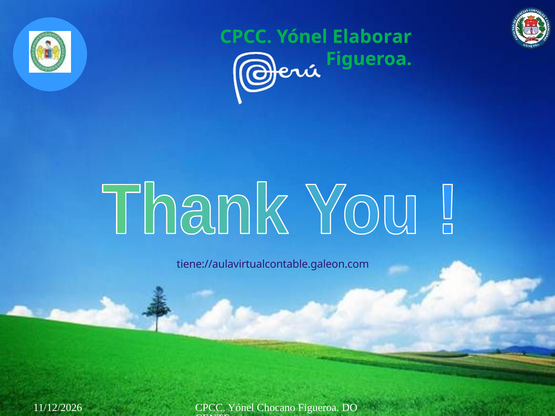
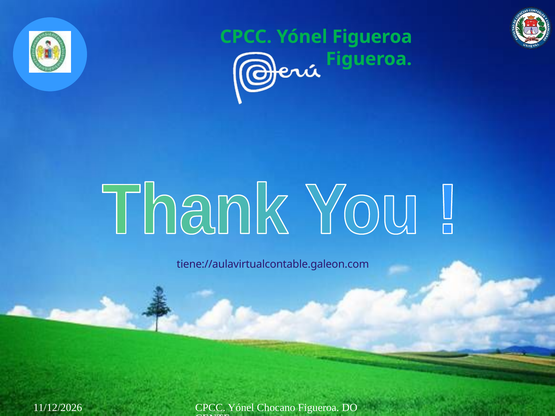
Elaborar at (372, 37): Elaborar -> Figueroa
